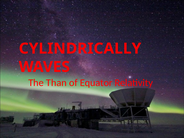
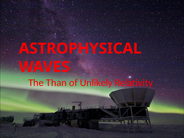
CYLINDRICALLY: CYLINDRICALLY -> ASTROPHYSICAL
Equator: Equator -> Unlikely
